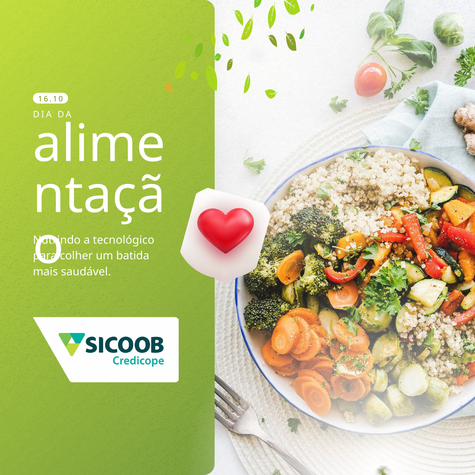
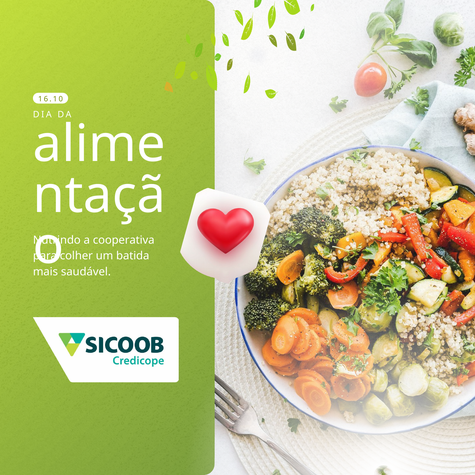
tecnológico: tecnológico -> cooperativa
